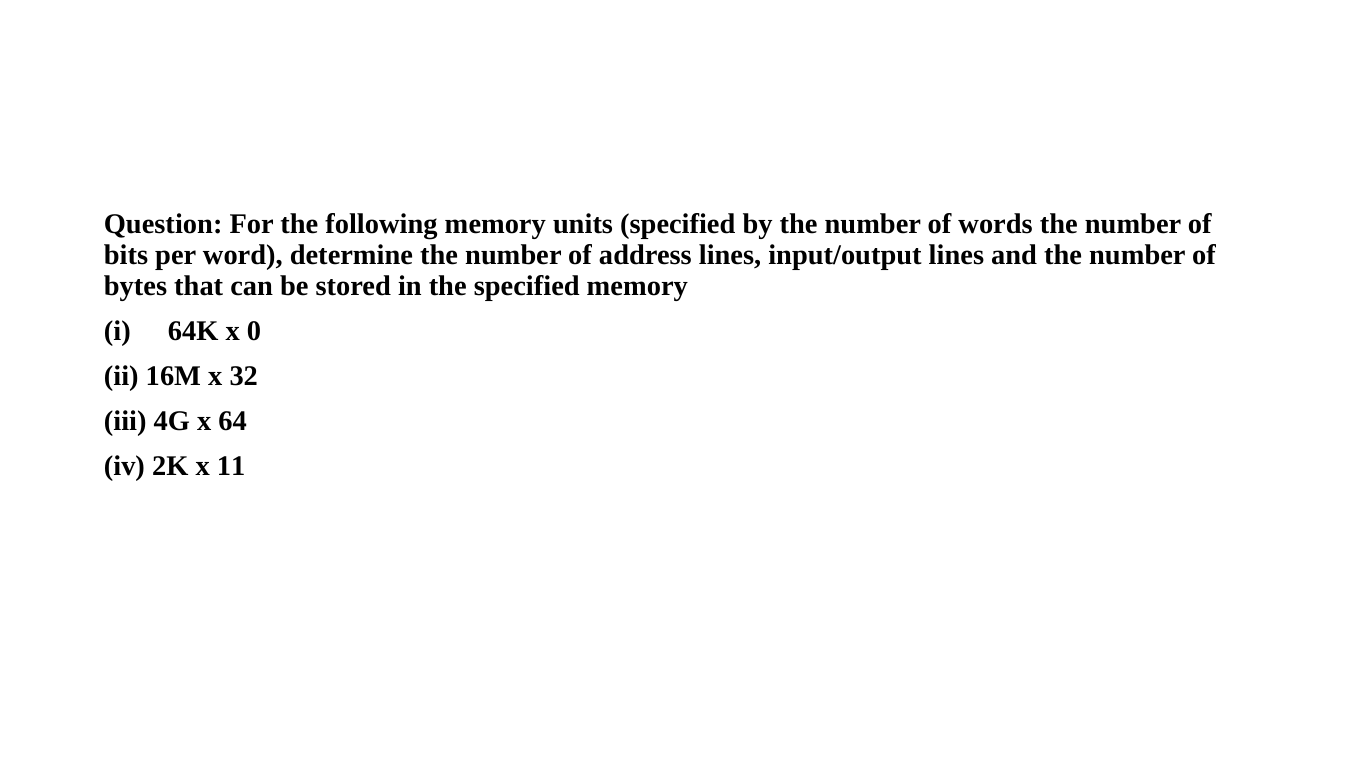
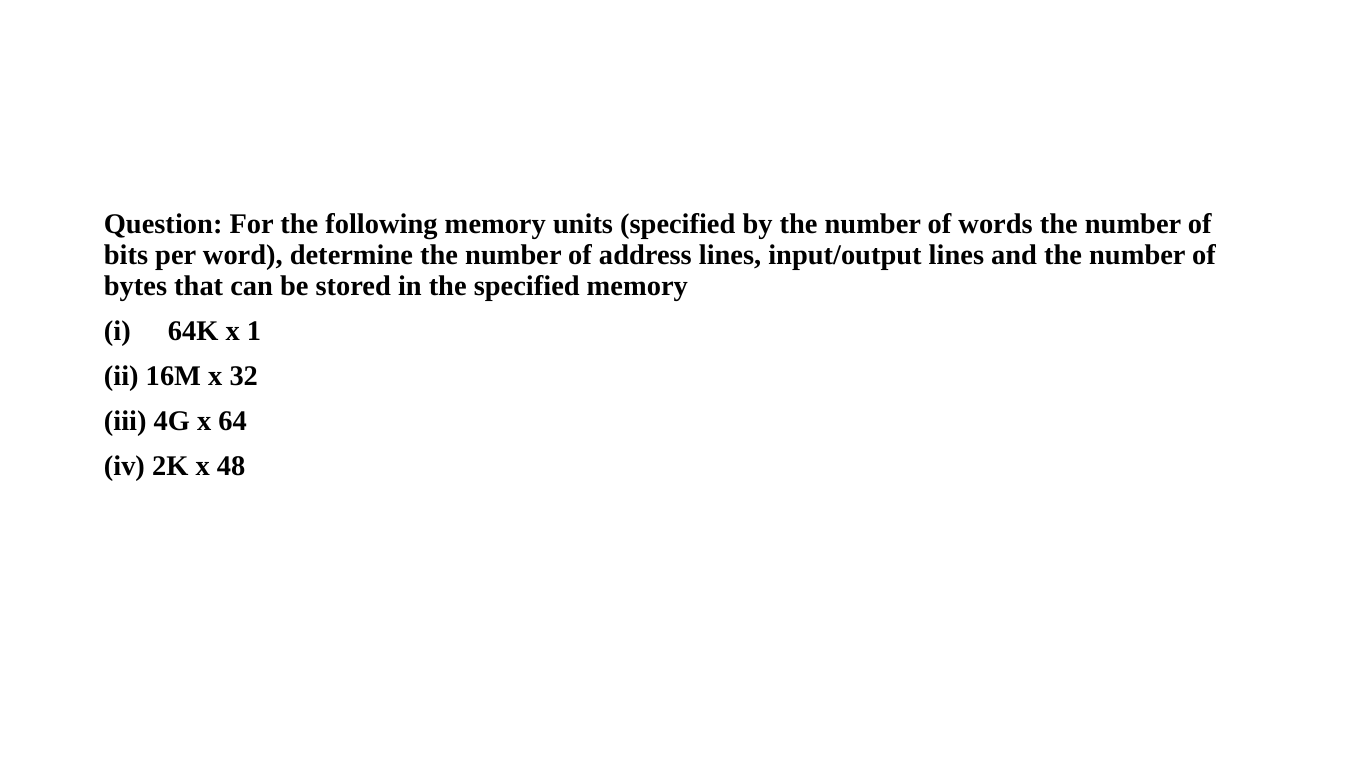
0: 0 -> 1
11: 11 -> 48
